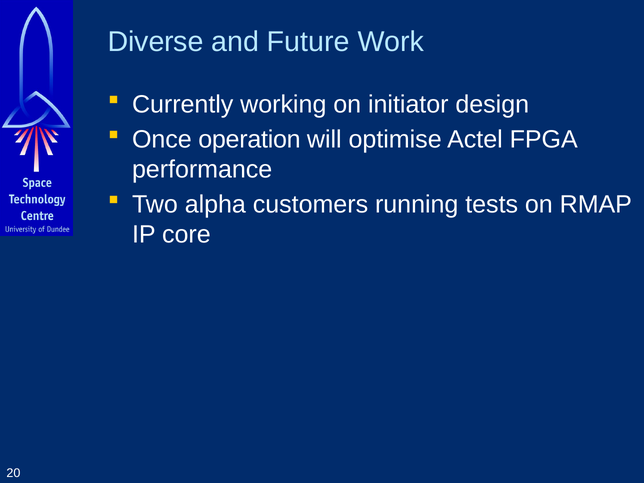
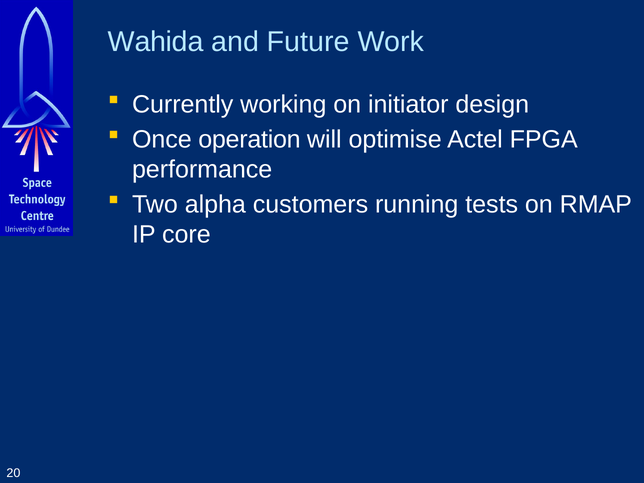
Diverse: Diverse -> Wahida
